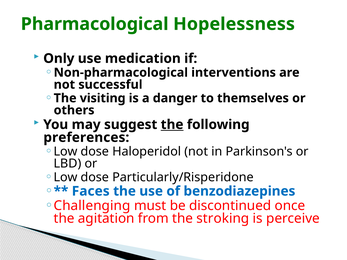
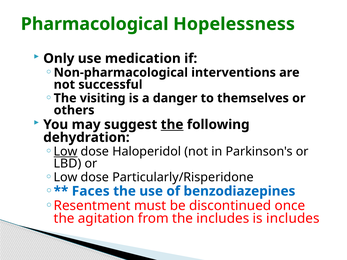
preferences: preferences -> dehydration
Low at (66, 152) underline: none -> present
Challenging: Challenging -> Resentment
the stroking: stroking -> includes
is perceive: perceive -> includes
